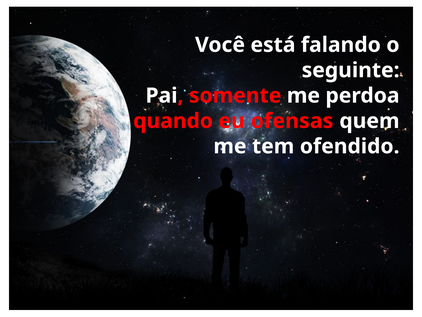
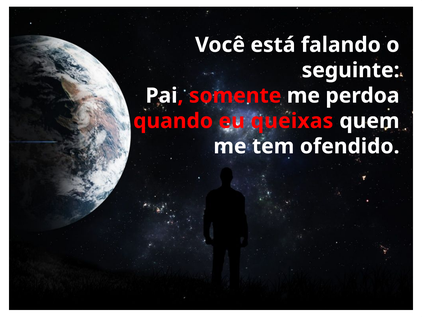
ofensas: ofensas -> queixas
